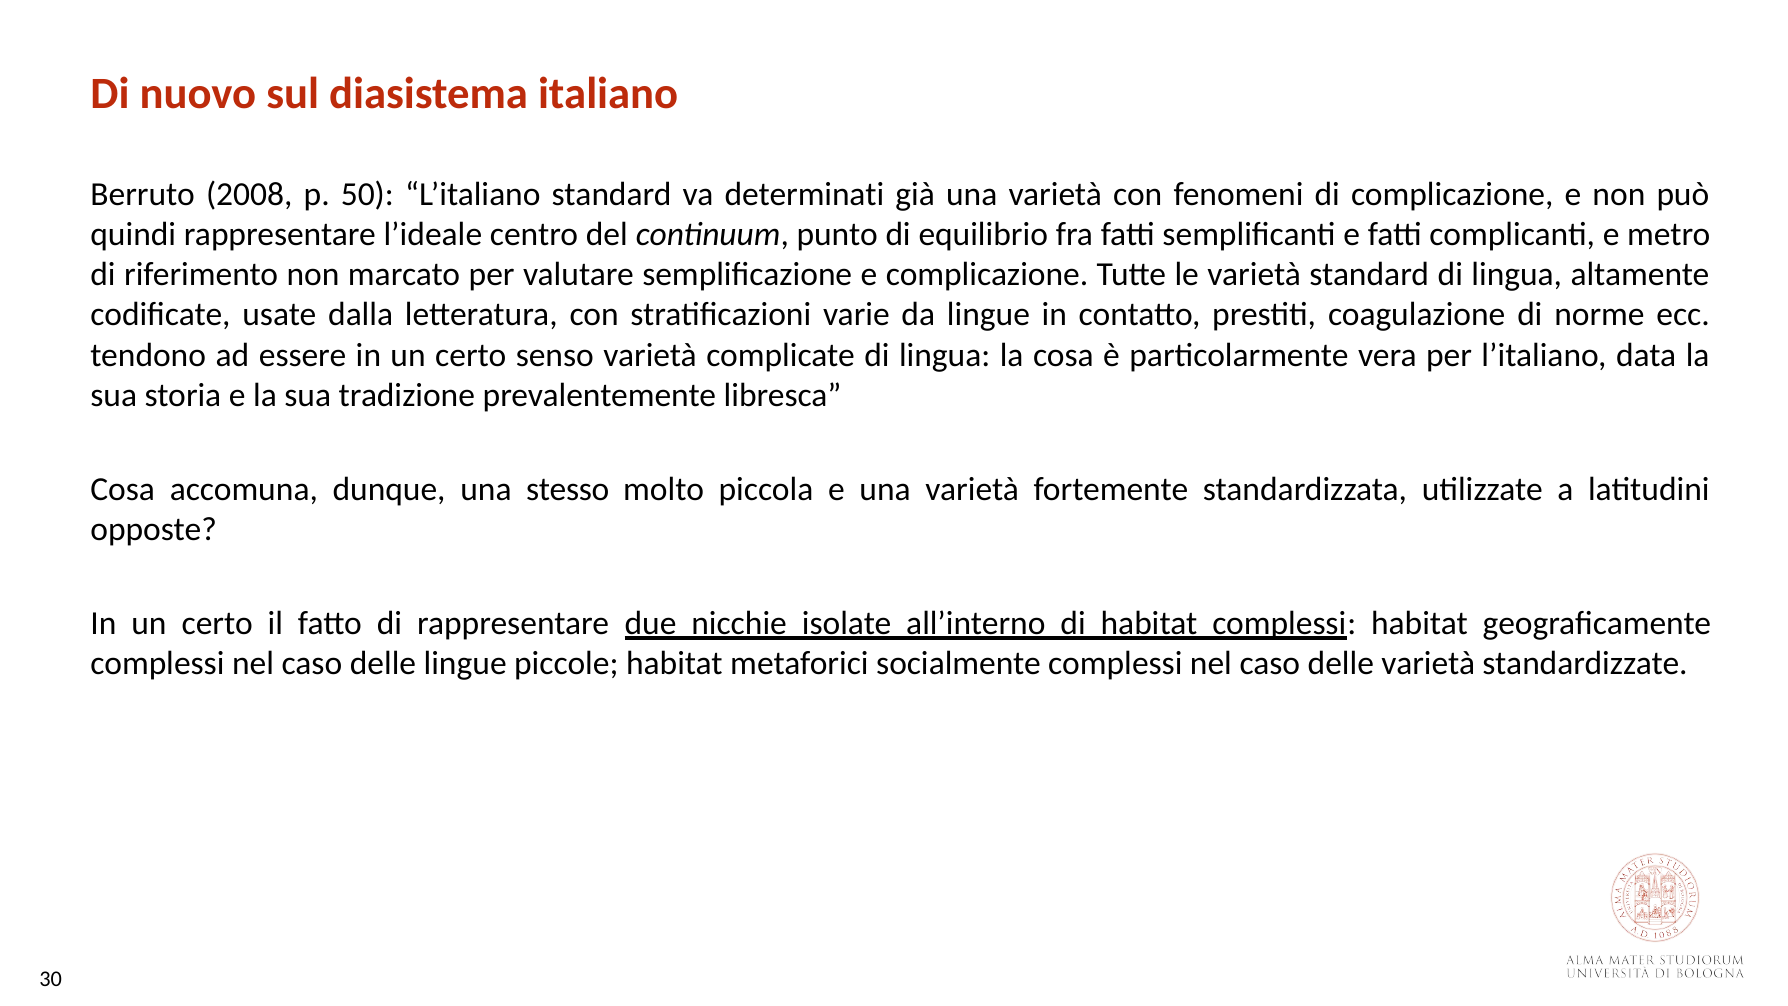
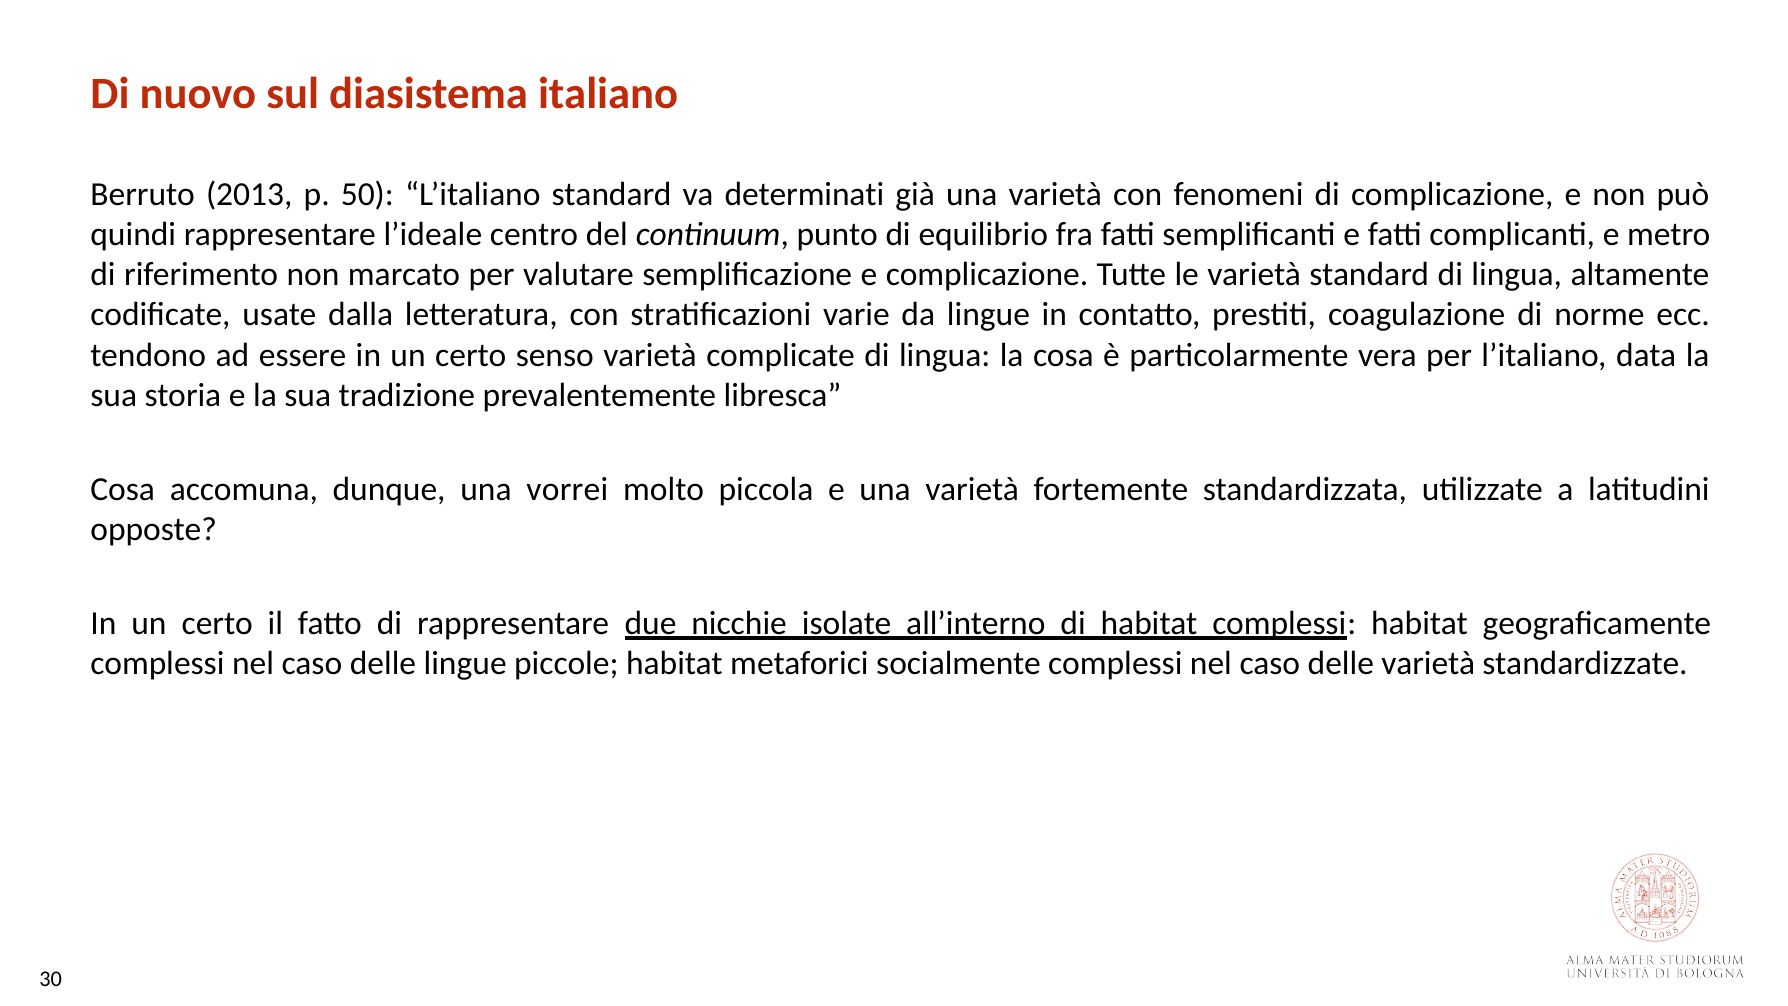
2008: 2008 -> 2013
stesso: stesso -> vorrei
